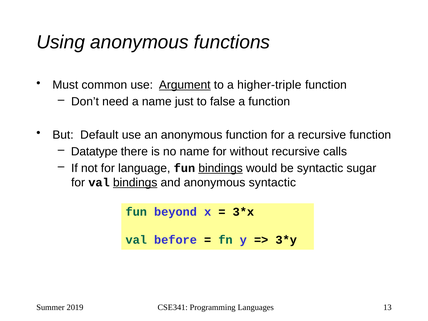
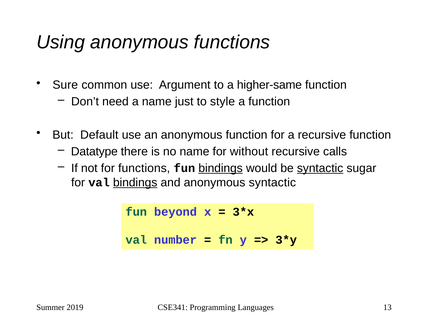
Must: Must -> Sure
Argument underline: present -> none
higher-triple: higher-triple -> higher-same
false: false -> style
for language: language -> functions
syntactic at (320, 168) underline: none -> present
before: before -> number
